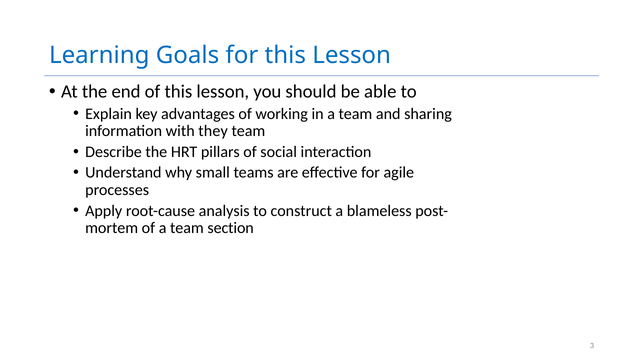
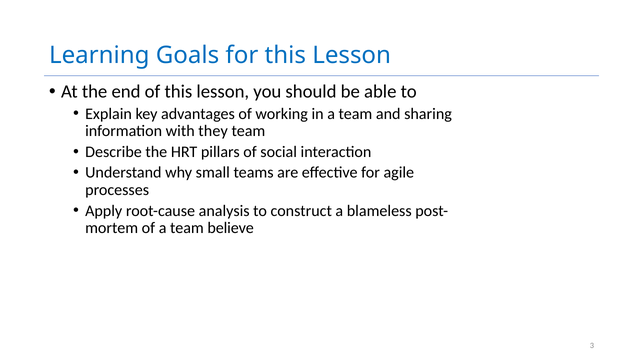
section: section -> believe
